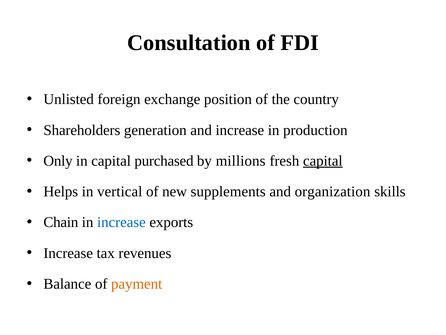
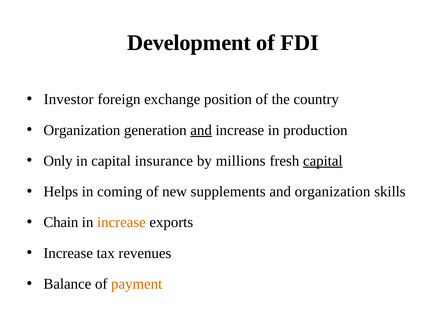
Consultation: Consultation -> Development
Unlisted: Unlisted -> Investor
Shareholders at (82, 130): Shareholders -> Organization
and at (201, 130) underline: none -> present
purchased: purchased -> insurance
vertical: vertical -> coming
increase at (121, 222) colour: blue -> orange
